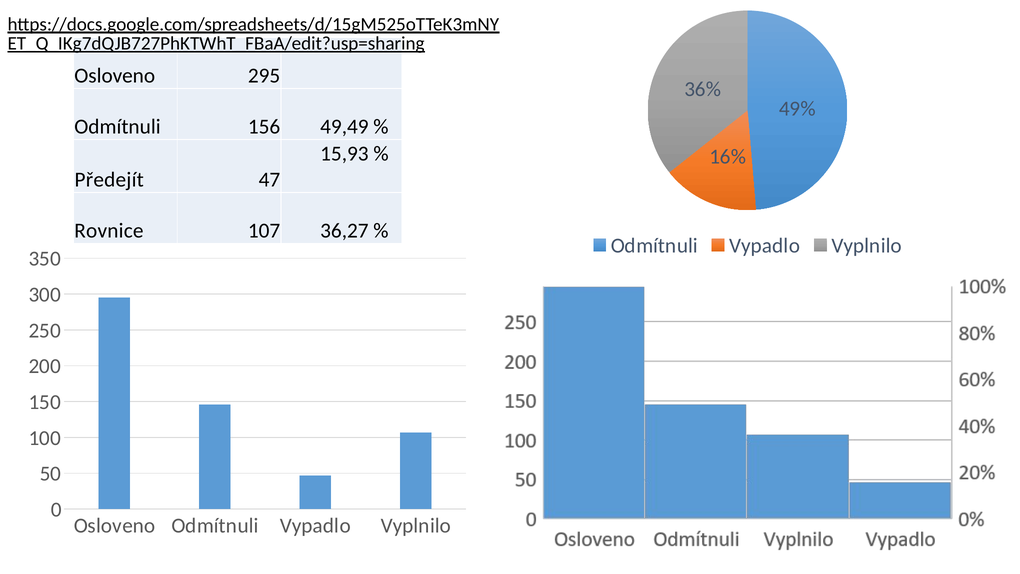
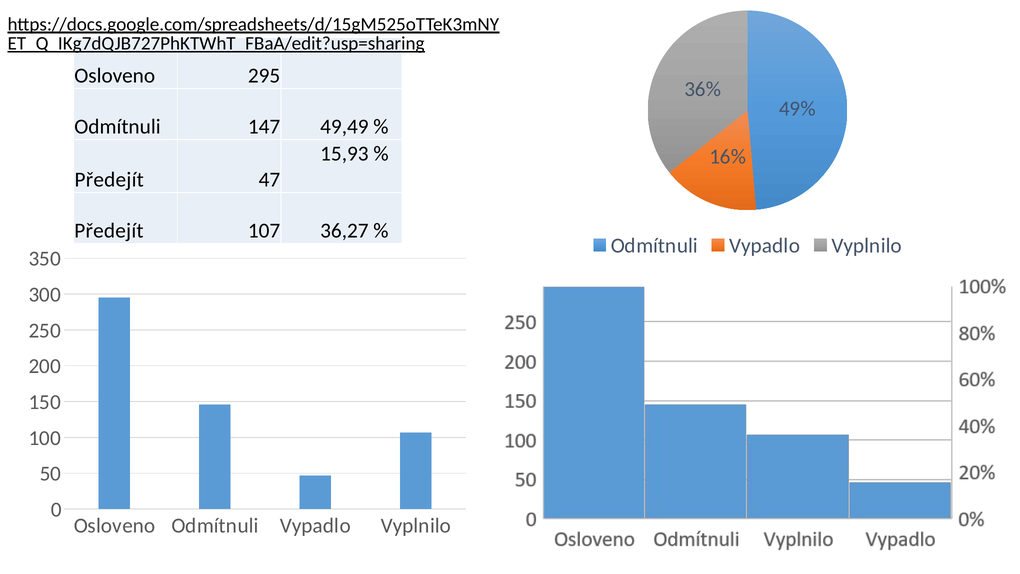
156: 156 -> 147
Rovnice at (109, 230): Rovnice -> Předejít
